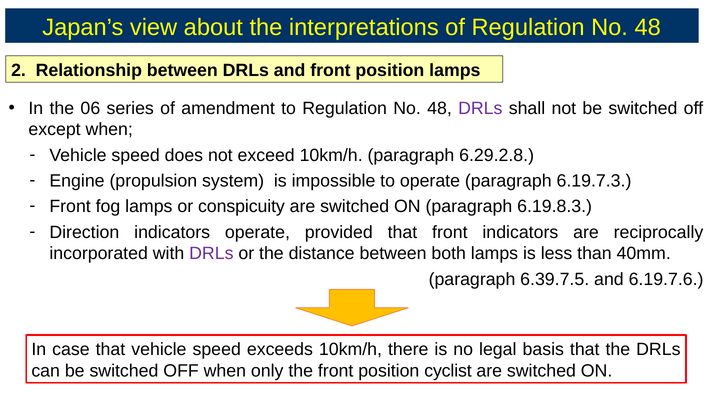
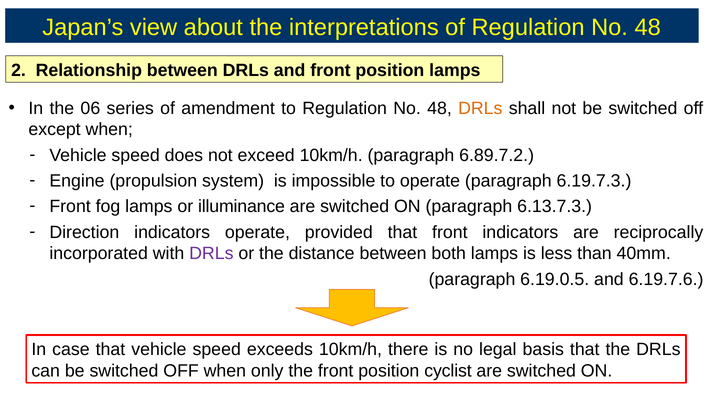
DRLs at (480, 108) colour: purple -> orange
6.29.2.8: 6.29.2.8 -> 6.89.7.2
conspicuity: conspicuity -> illuminance
6.19.8.3: 6.19.8.3 -> 6.13.7.3
6.39.7.5: 6.39.7.5 -> 6.19.0.5
